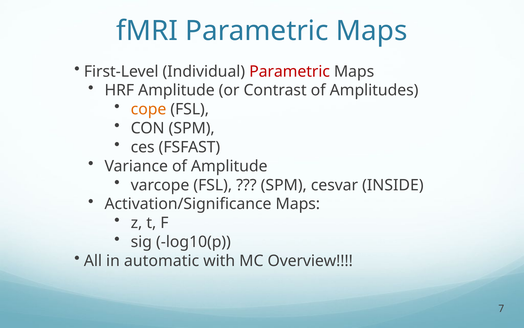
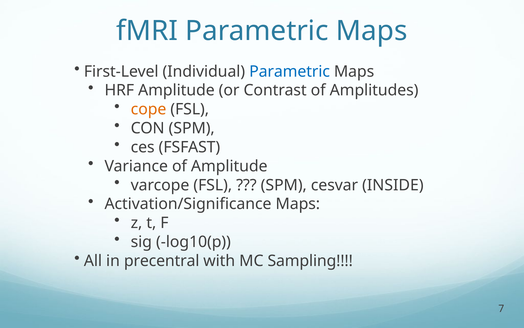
Parametric at (290, 71) colour: red -> blue
automatic: automatic -> precentral
Overview: Overview -> Sampling
